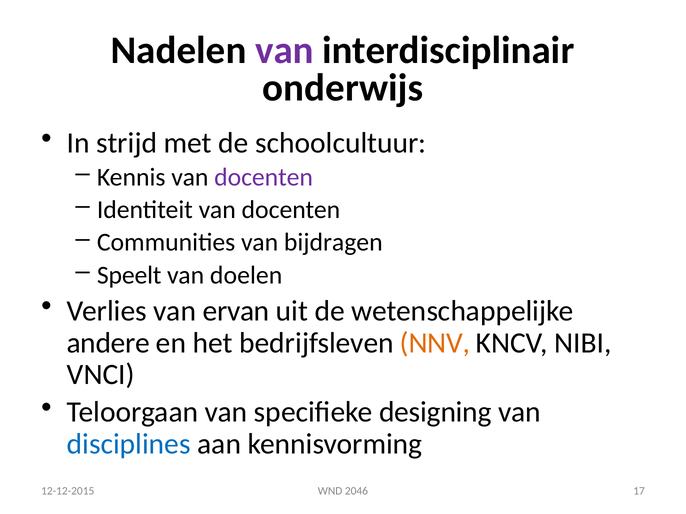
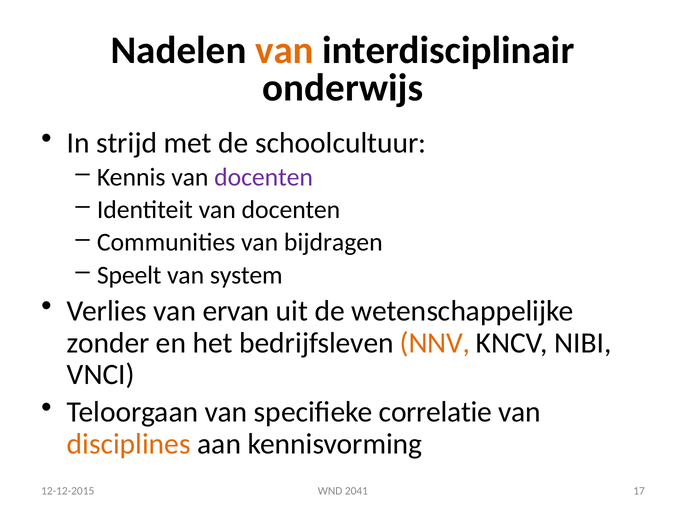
van at (284, 51) colour: purple -> orange
doelen: doelen -> system
andere: andere -> zonder
designing: designing -> correlatie
disciplines colour: blue -> orange
2046: 2046 -> 2041
